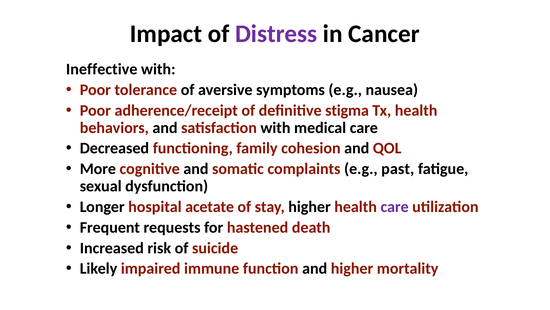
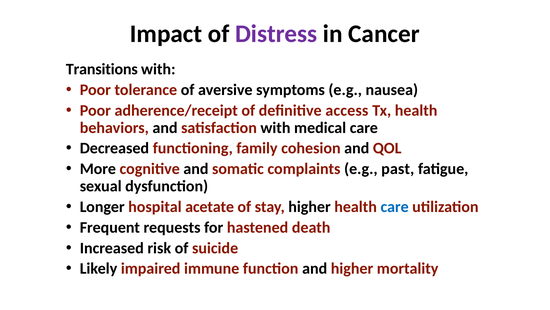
Ineffective: Ineffective -> Transitions
stigma: stigma -> access
care at (395, 206) colour: purple -> blue
